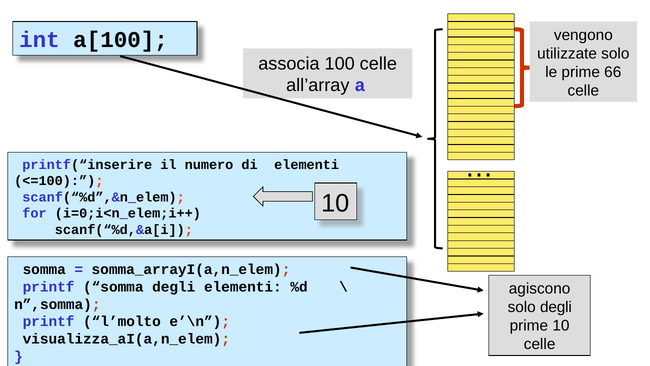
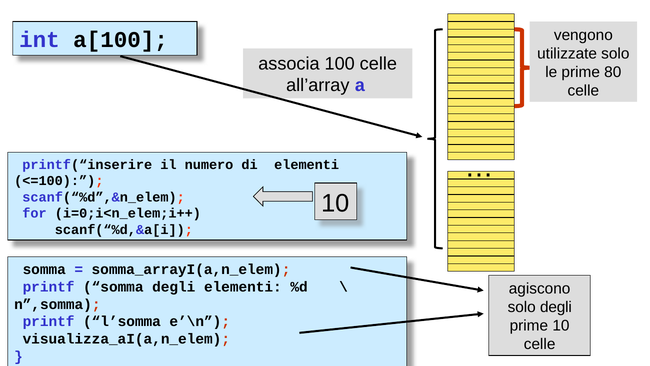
66: 66 -> 80
l’molto: l’molto -> l’somma
